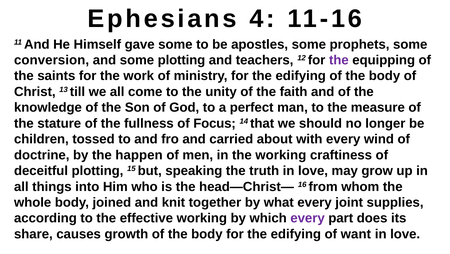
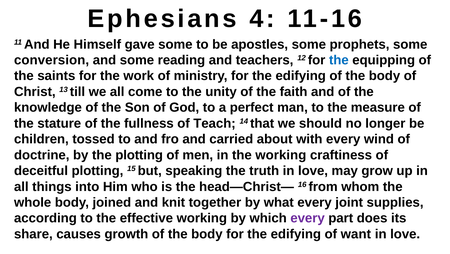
some plotting: plotting -> reading
the at (339, 60) colour: purple -> blue
Focus: Focus -> Teach
the happen: happen -> plotting
